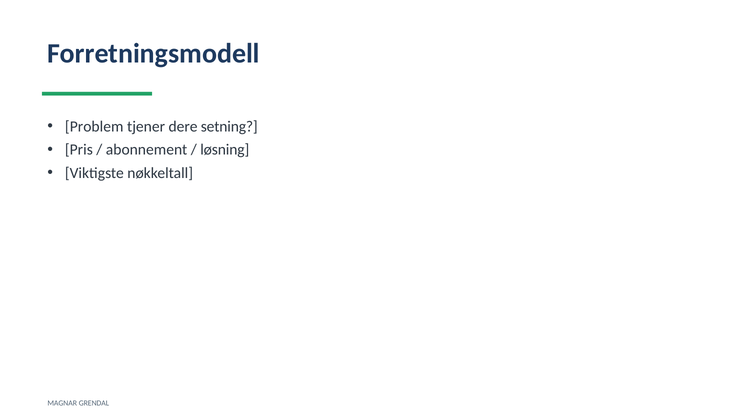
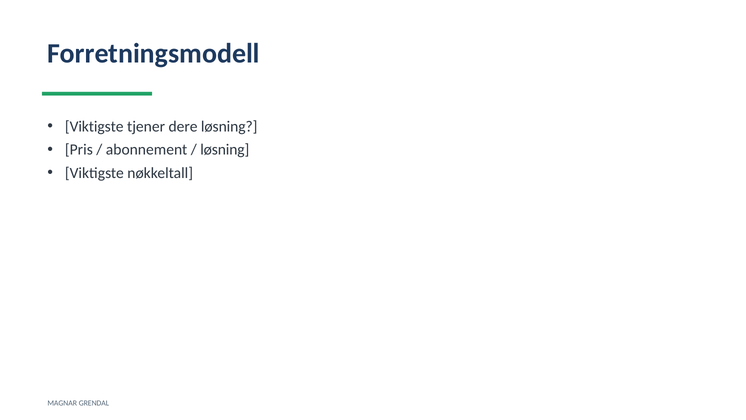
Problem at (94, 126): Problem -> Viktigste
dere setning: setning -> løsning
